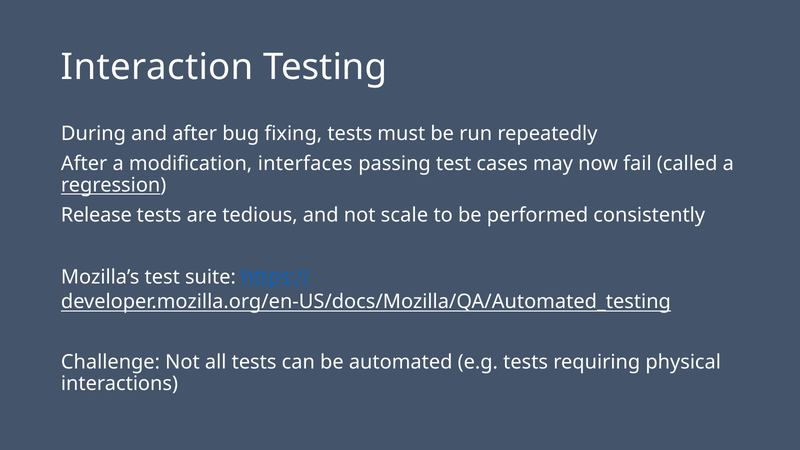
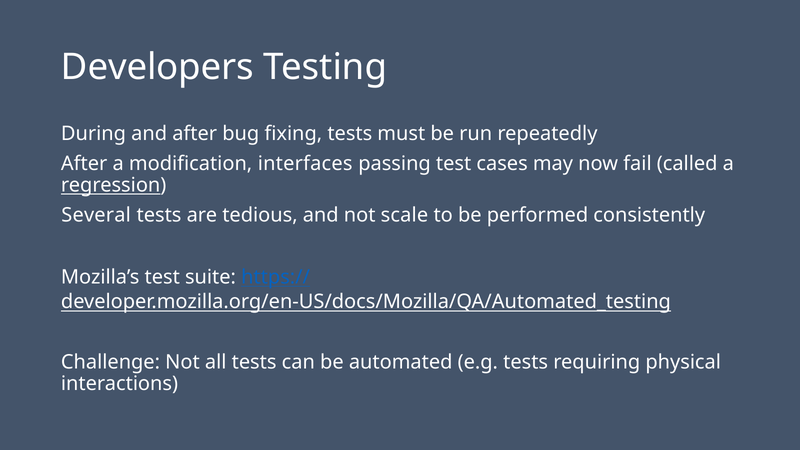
Interaction: Interaction -> Developers
Release: Release -> Several
